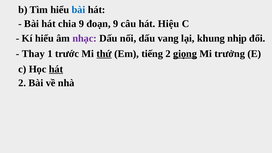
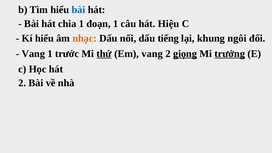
chia 9: 9 -> 1
đoạn 9: 9 -> 1
nhạc colour: purple -> orange
vang: vang -> tiếng
nhịp: nhịp -> ngôi
Thay at (33, 54): Thay -> Vang
Em tiếng: tiếng -> vang
trưởng underline: none -> present
hát at (56, 69) underline: present -> none
